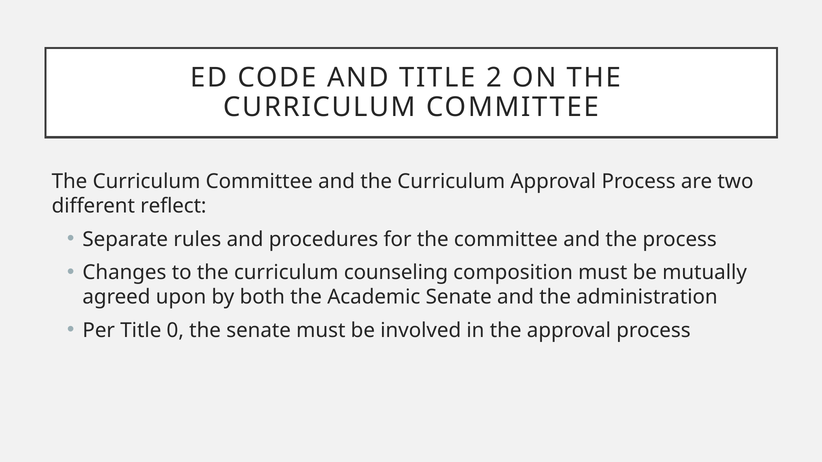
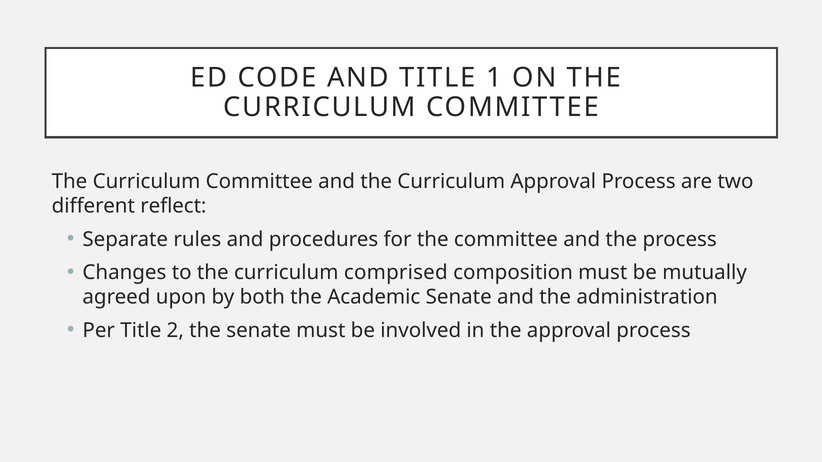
2: 2 -> 1
counseling: counseling -> comprised
0: 0 -> 2
